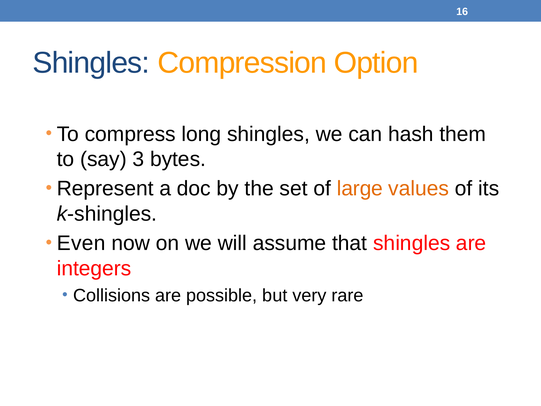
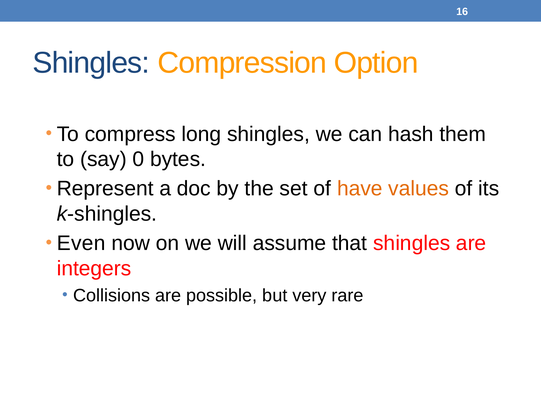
3: 3 -> 0
large: large -> have
